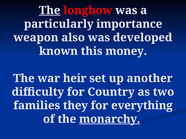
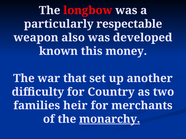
The at (50, 10) underline: present -> none
importance: importance -> respectable
heir: heir -> that
they: they -> heir
everything: everything -> merchants
